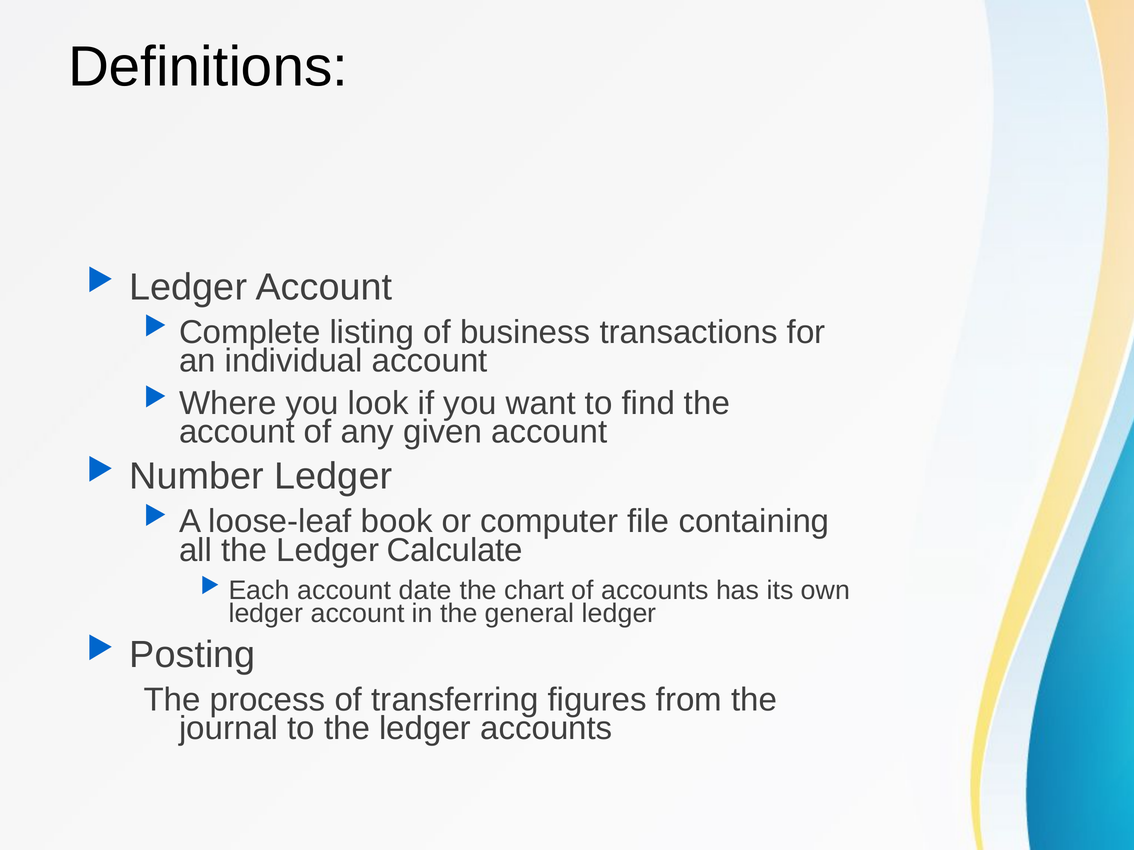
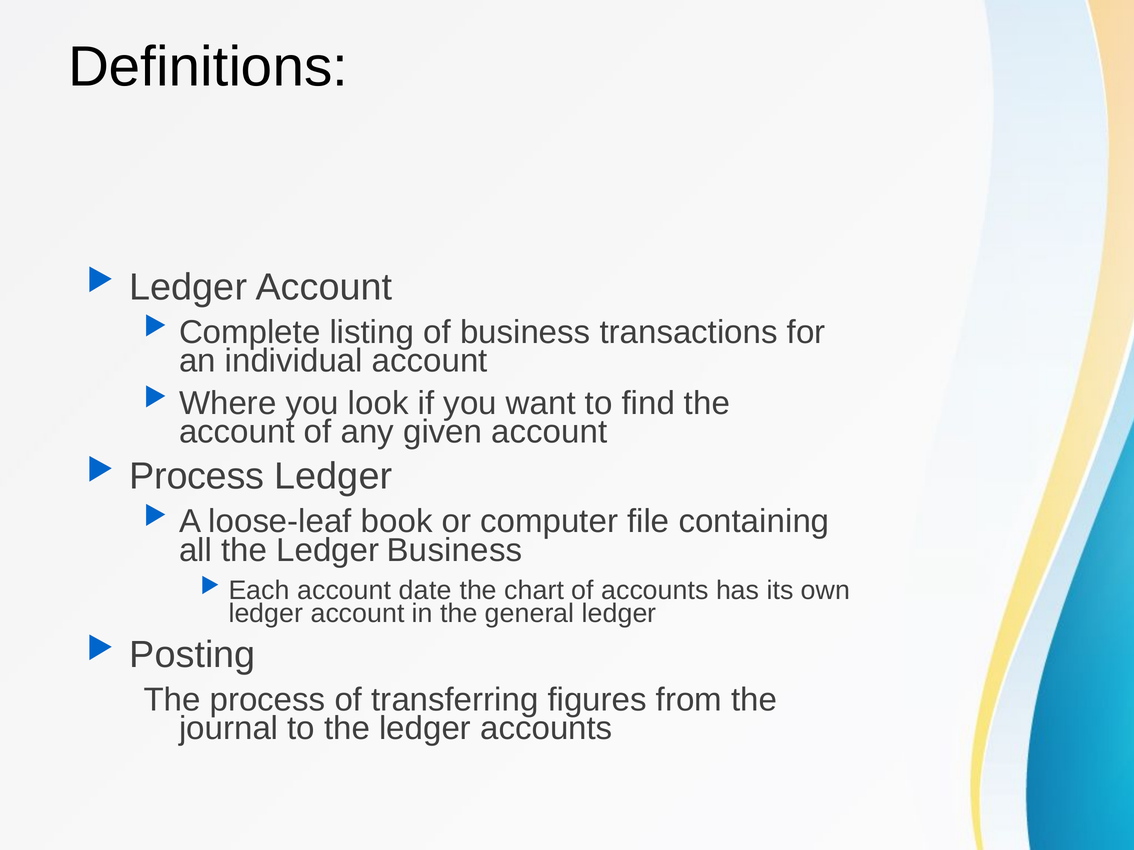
Number at (197, 477): Number -> Process
Ledger Calculate: Calculate -> Business
